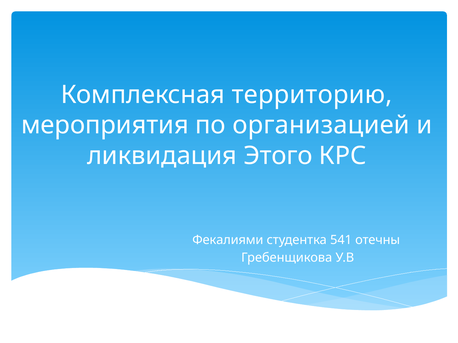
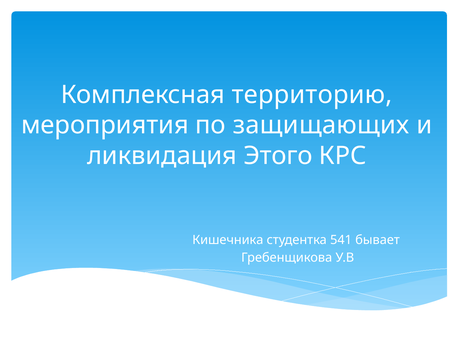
организацией: организацией -> защищающих
Фекалиями: Фекалиями -> Кишечника
отечны: отечны -> бывает
